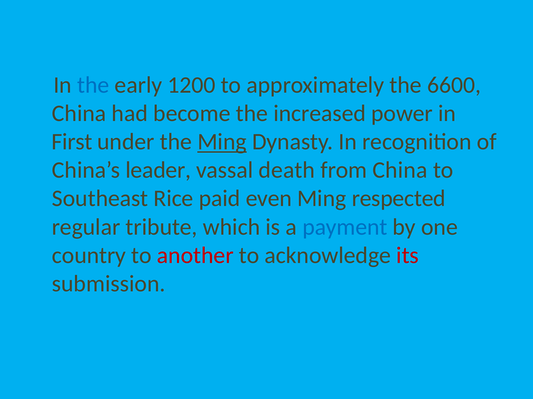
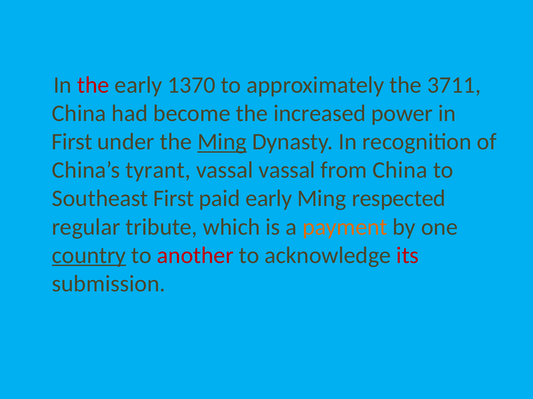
the at (93, 85) colour: blue -> red
1200: 1200 -> 1370
6600: 6600 -> 3711
leader: leader -> tyrant
vassal death: death -> vassal
Southeast Rice: Rice -> First
paid even: even -> early
payment colour: blue -> orange
country underline: none -> present
